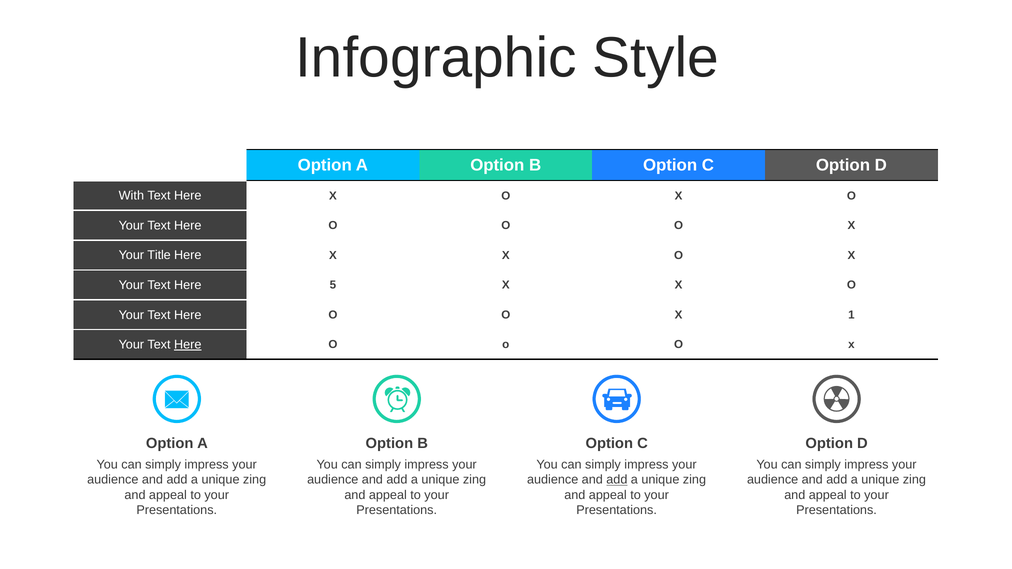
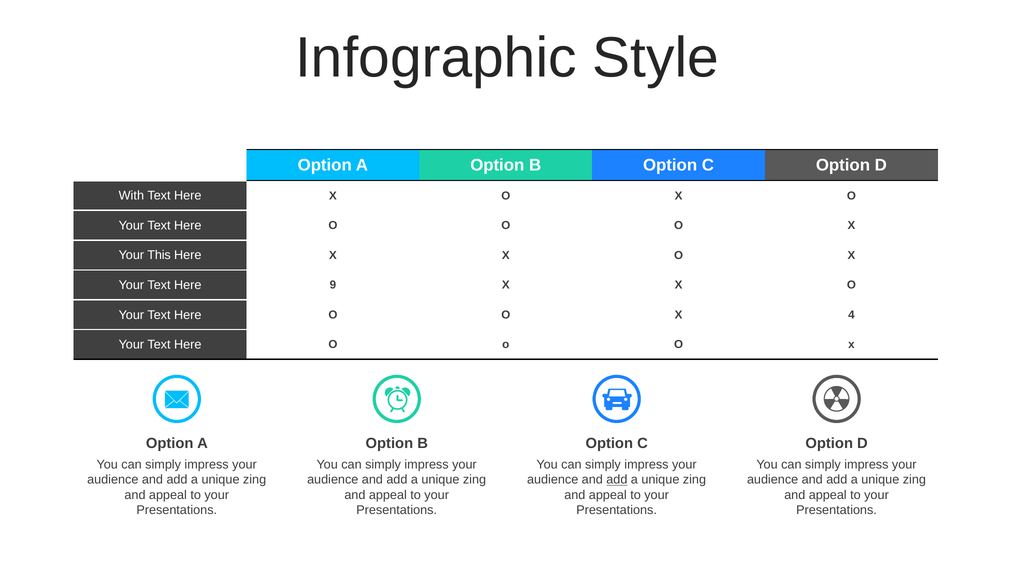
Title: Title -> This
5: 5 -> 9
1: 1 -> 4
Here at (188, 345) underline: present -> none
